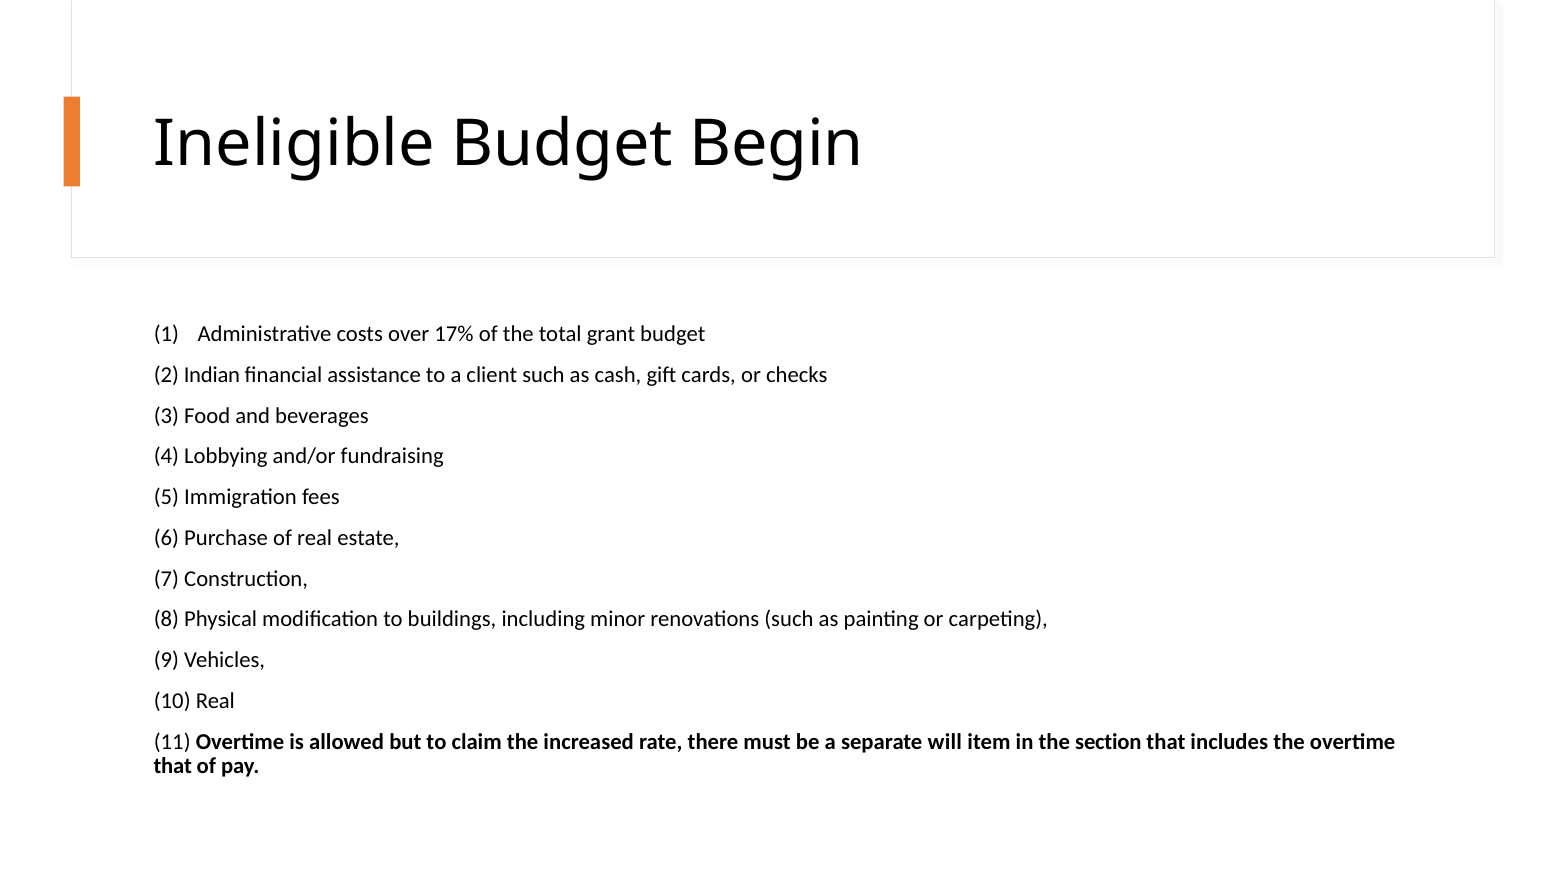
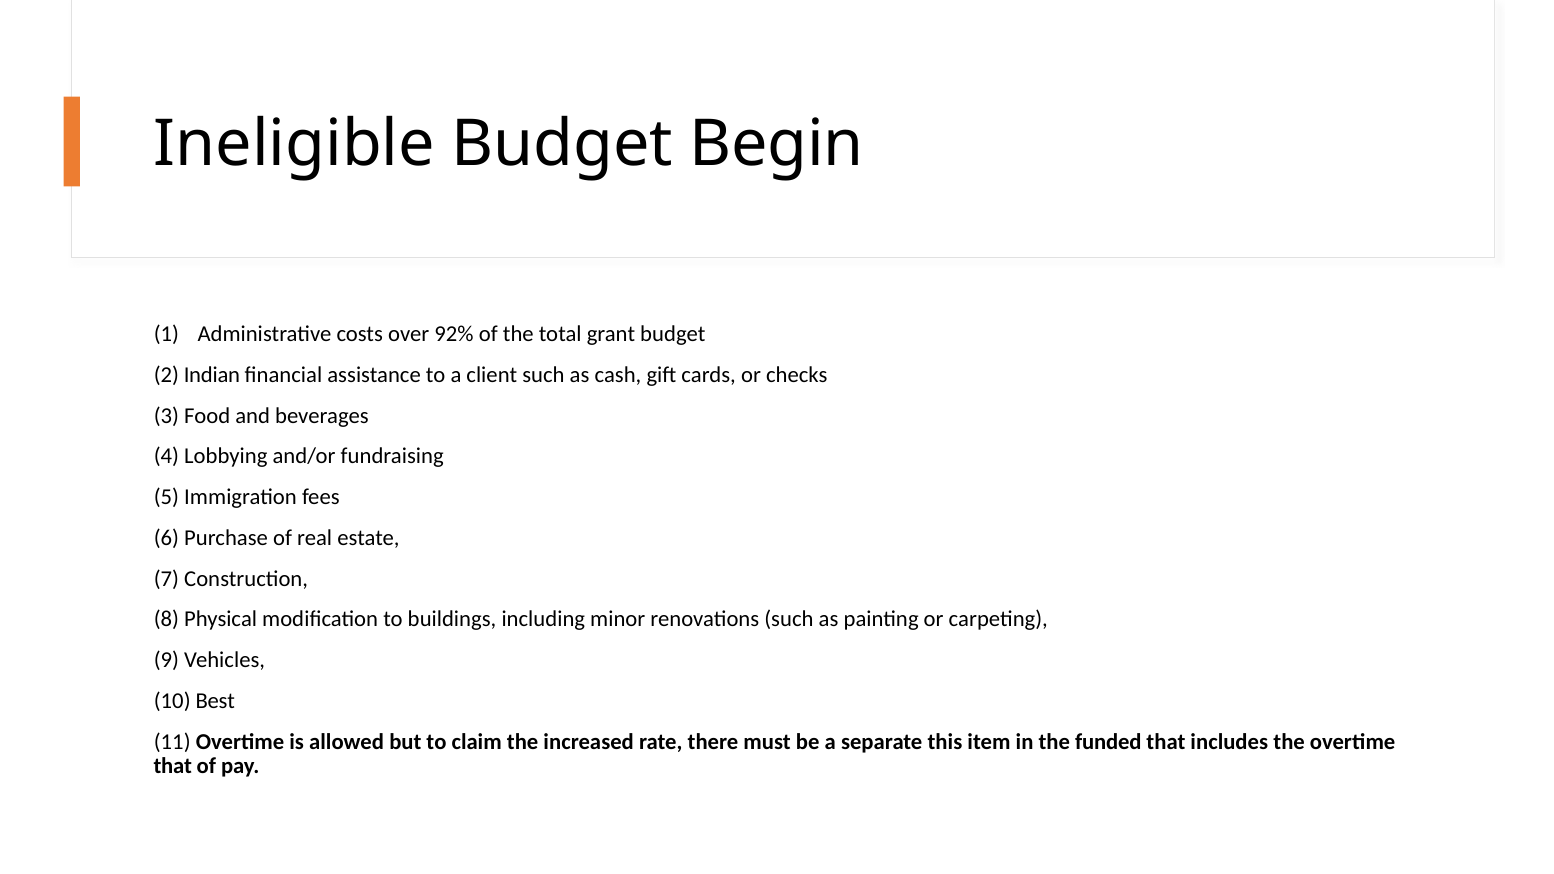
17%: 17% -> 92%
10 Real: Real -> Best
will: will -> this
section: section -> funded
